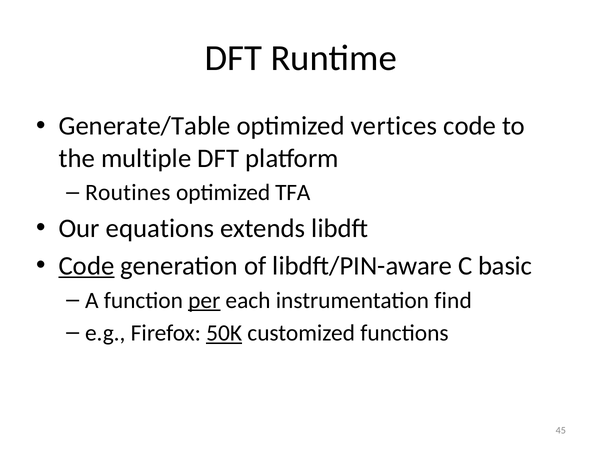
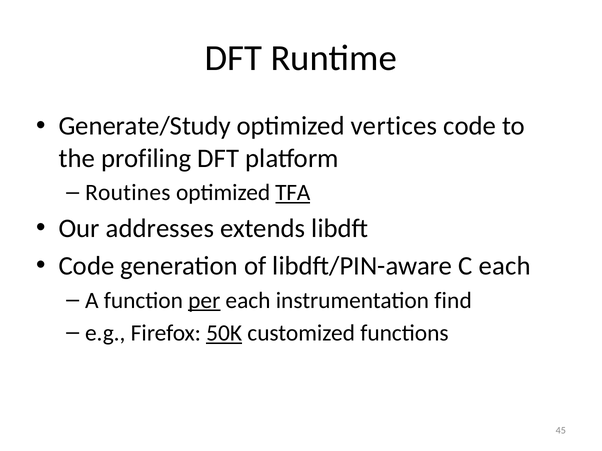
Generate/Table: Generate/Table -> Generate/Study
multiple: multiple -> profiling
TFA underline: none -> present
equations: equations -> addresses
Code at (87, 266) underline: present -> none
C basic: basic -> each
